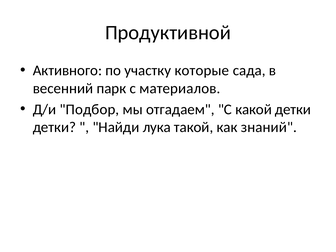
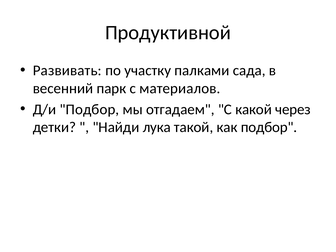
Активного: Активного -> Развивать
которые: которые -> палками
какой детки: детки -> через
как знаний: знаний -> подбор
